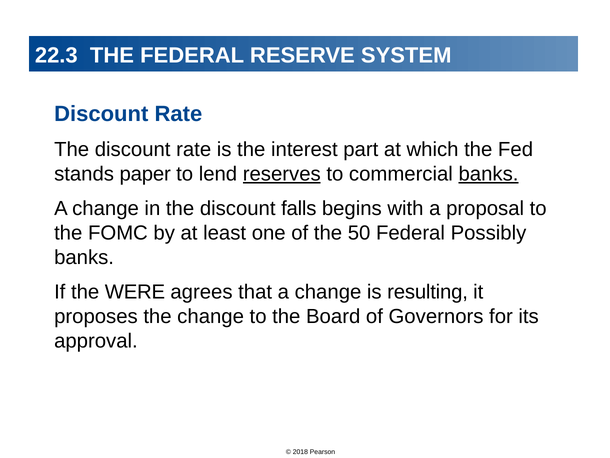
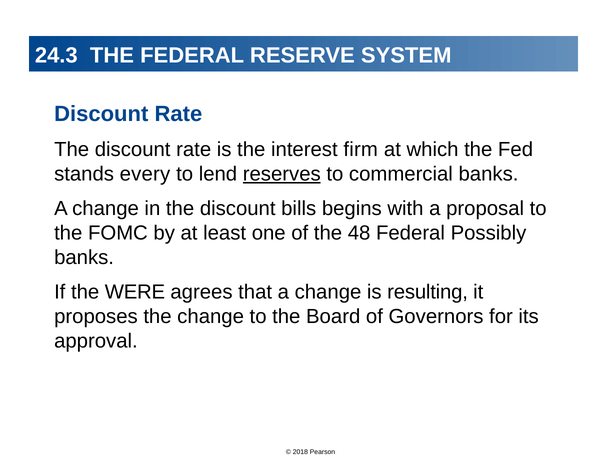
22.3: 22.3 -> 24.3
part: part -> firm
paper: paper -> every
banks at (488, 174) underline: present -> none
falls: falls -> bills
50: 50 -> 48
